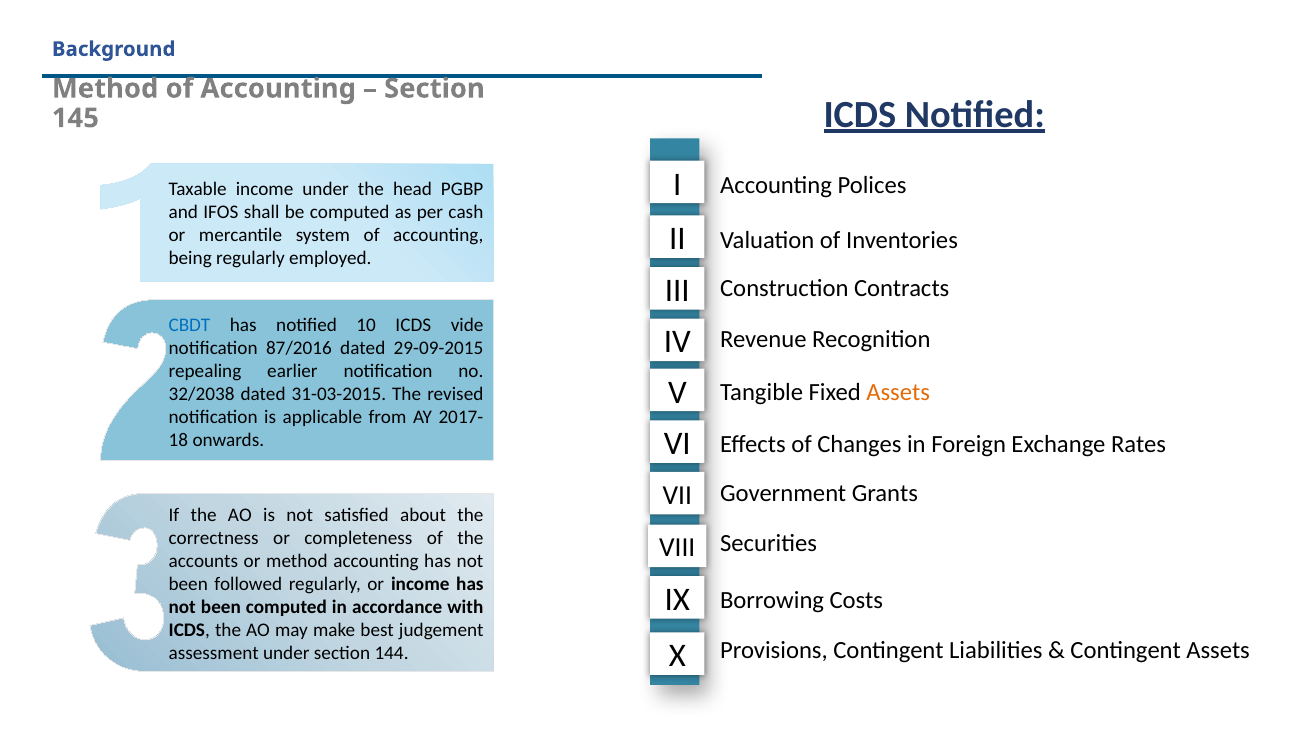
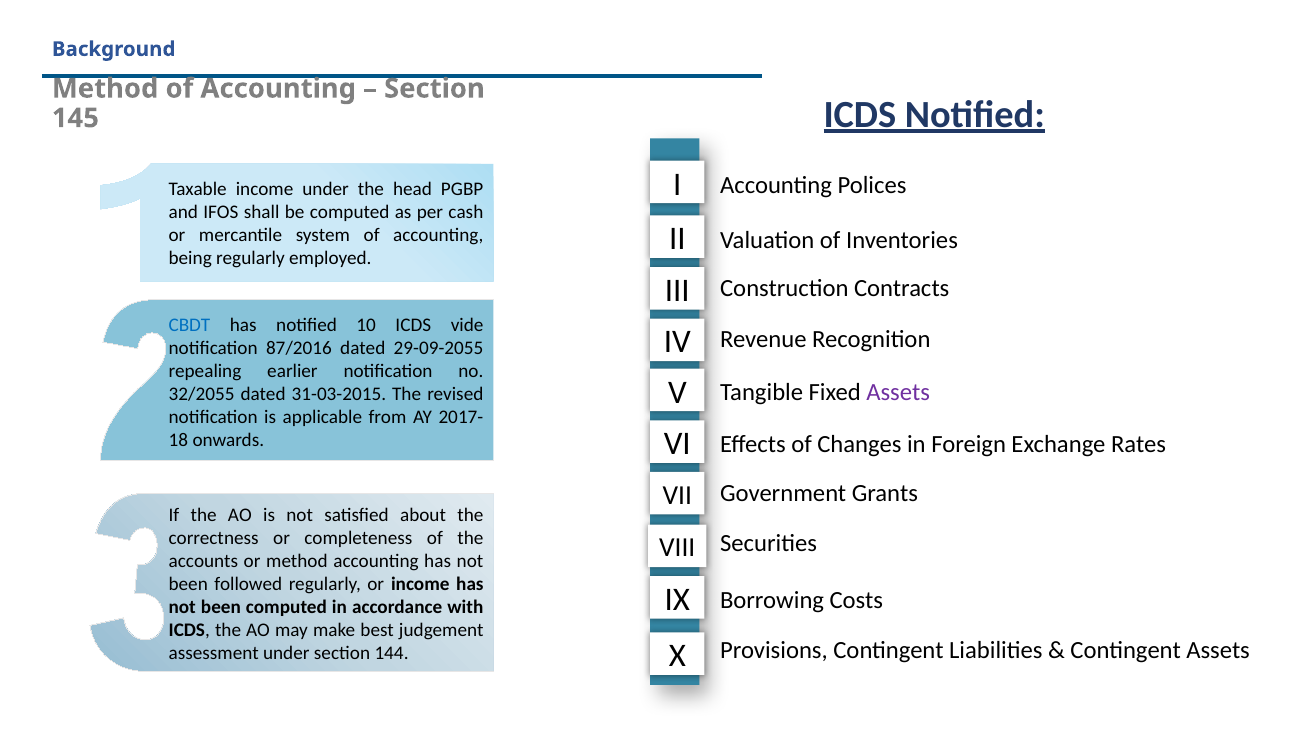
29-09-2015: 29-09-2015 -> 29-09-2055
Assets at (898, 392) colour: orange -> purple
32/2038: 32/2038 -> 32/2055
